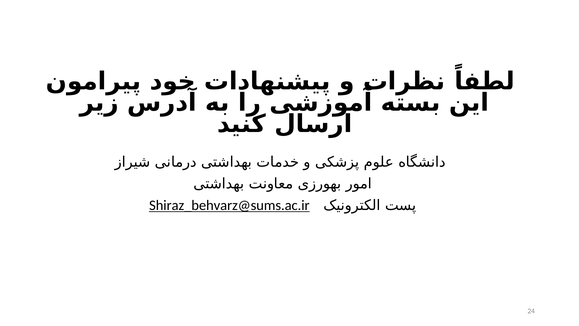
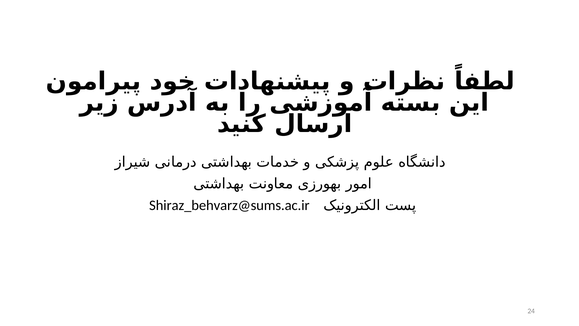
Shiraz_behvarz@sums.ac.ir underline: present -> none
